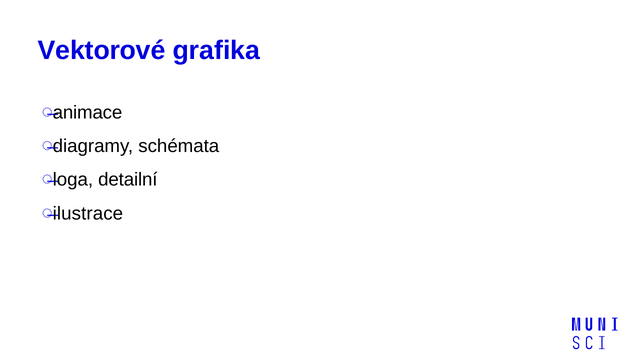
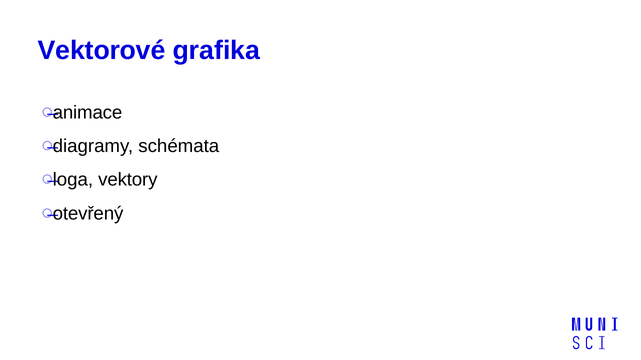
detailní: detailní -> vektory
ilustrace: ilustrace -> otevřený
